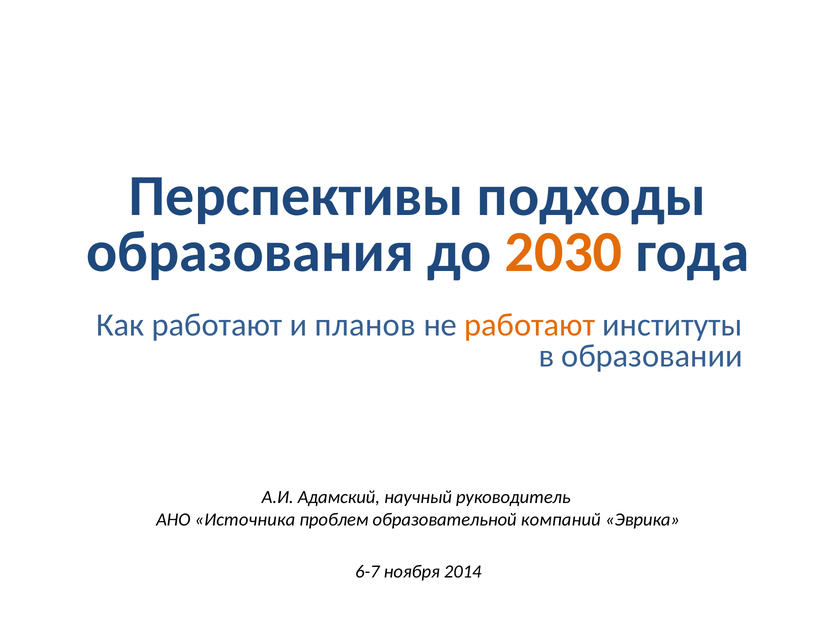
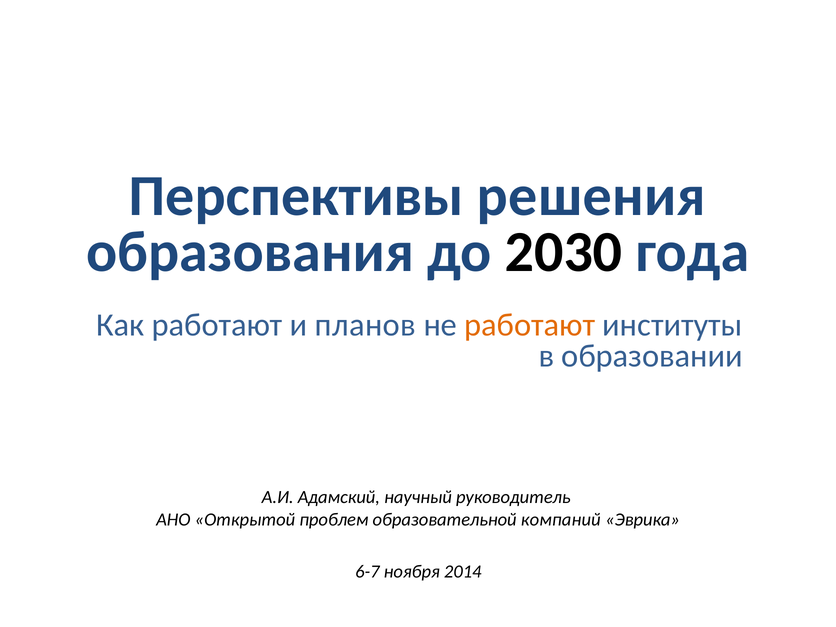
подходы: подходы -> решения
2030 colour: orange -> black
Источника: Источника -> Открытой
